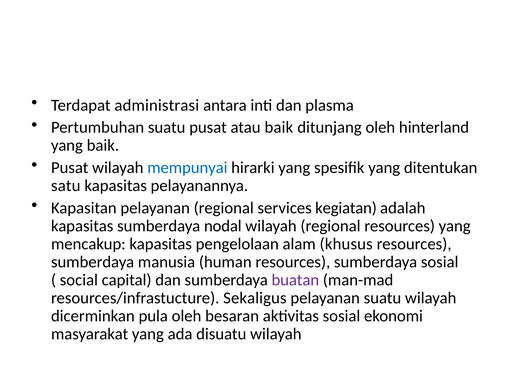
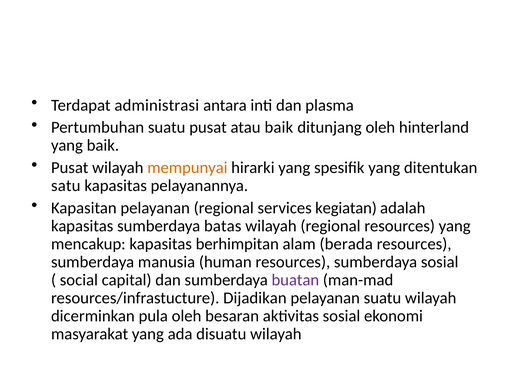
mempunyai colour: blue -> orange
nodal: nodal -> batas
pengelolaan: pengelolaan -> berhimpitan
khusus: khusus -> berada
Sekaligus: Sekaligus -> Dijadikan
